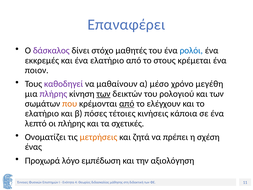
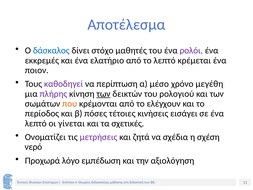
Επαναφέρει: Επαναφέρει -> Αποτέλεσμα
δάσκαλος colour: purple -> blue
ρολόι colour: blue -> purple
το στους: στους -> λεπτό
μαθαίνουν: μαθαίνουν -> περίπτωση
από at (127, 104) underline: present -> none
ελατήριο at (42, 113): ελατήριο -> περίοδος
κάποια: κάποια -> εισάγει
οι πλήρης: πλήρης -> γίνεται
μετρήσεις colour: orange -> purple
πρέπει: πρέπει -> σχέδια
ένας: ένας -> νερό
